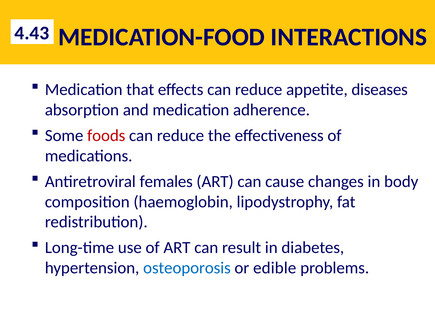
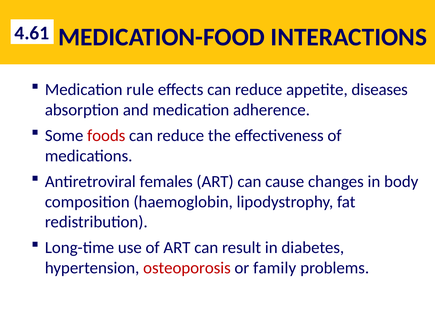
4.43: 4.43 -> 4.61
that: that -> rule
osteoporosis colour: blue -> red
edible: edible -> family
